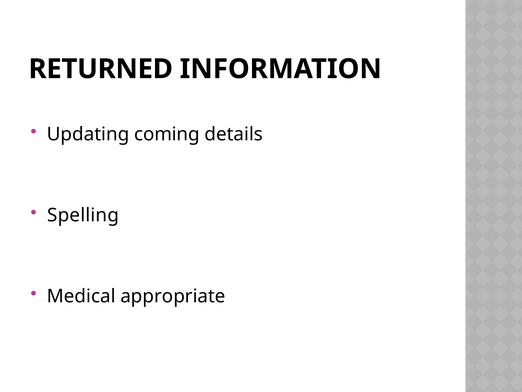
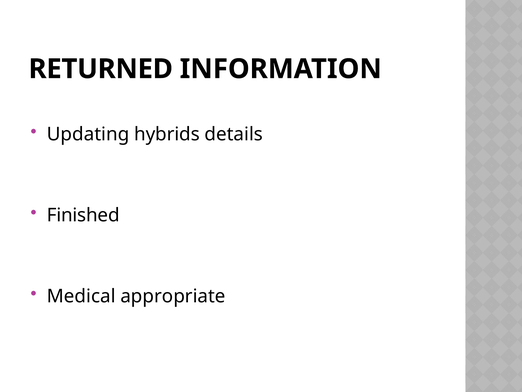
coming: coming -> hybrids
Spelling: Spelling -> Finished
